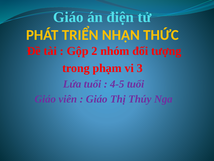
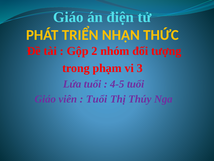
Giáo at (97, 99): Giáo -> Tuổi
